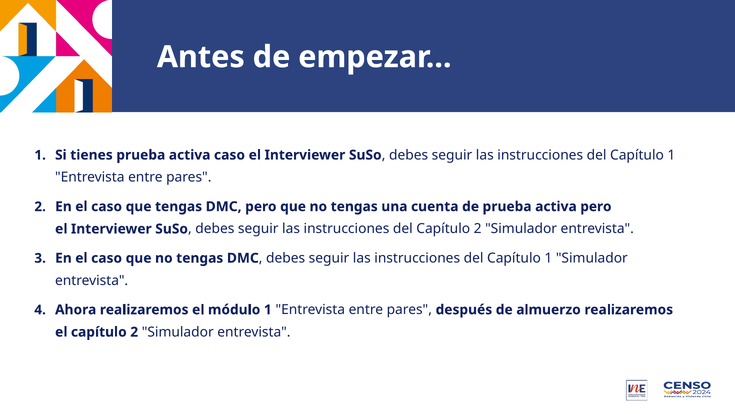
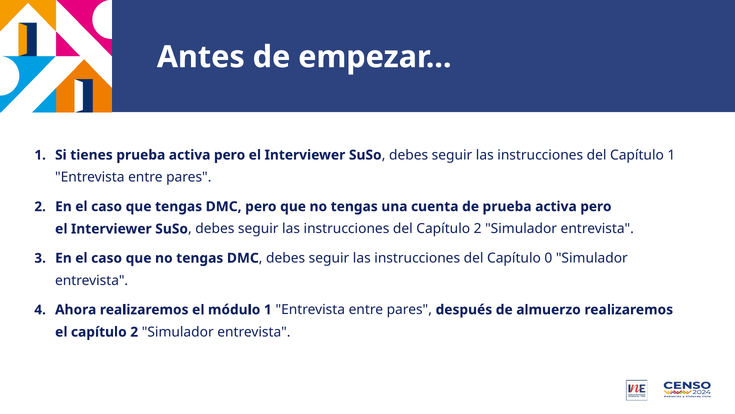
tienes prueba activa caso: caso -> pero
1 at (548, 258): 1 -> 0
